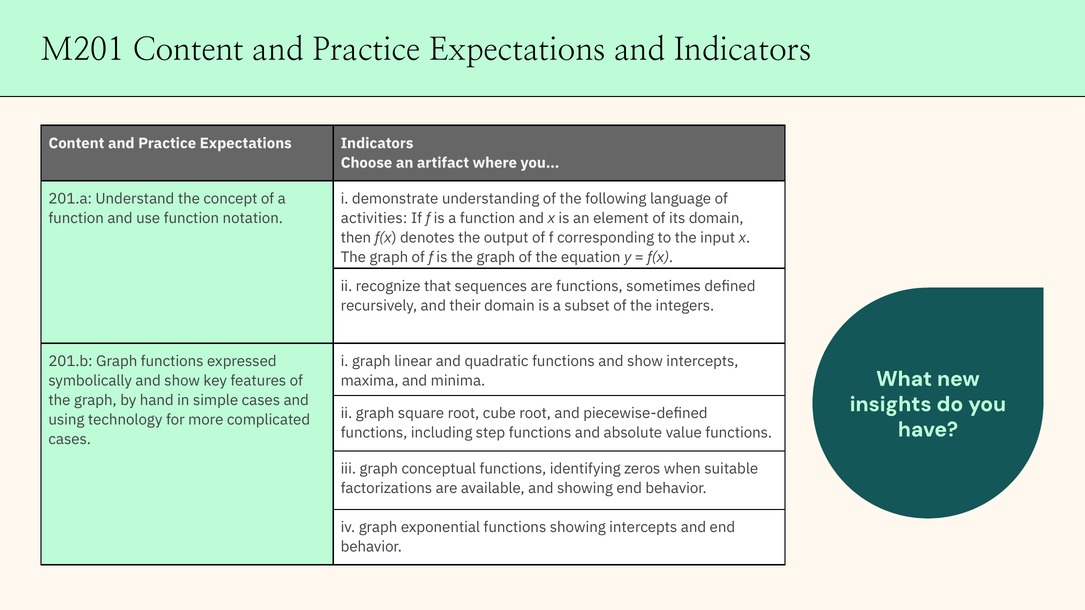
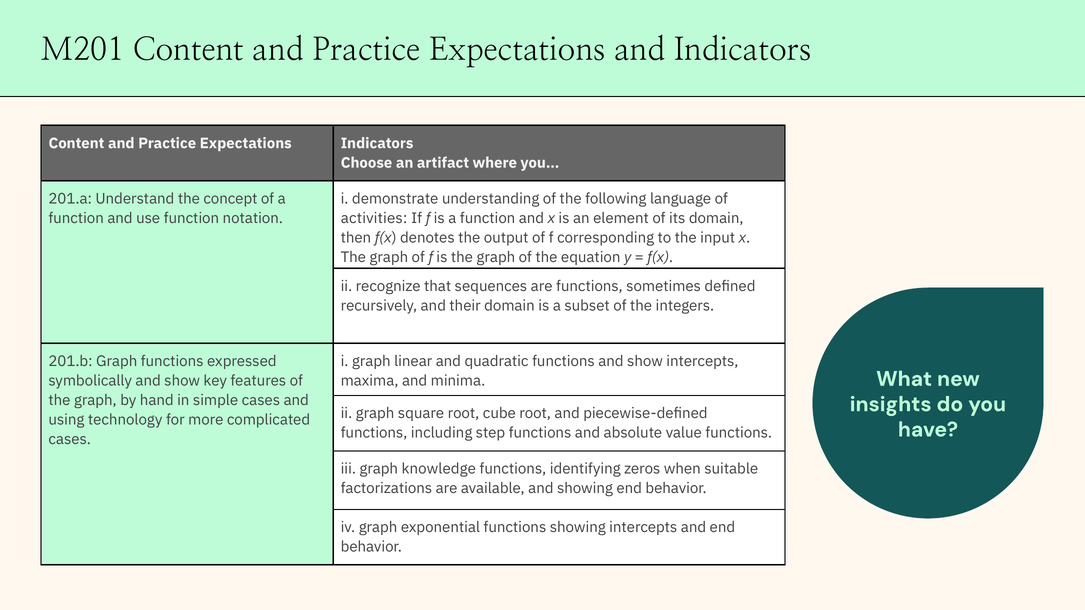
conceptual: conceptual -> knowledge
